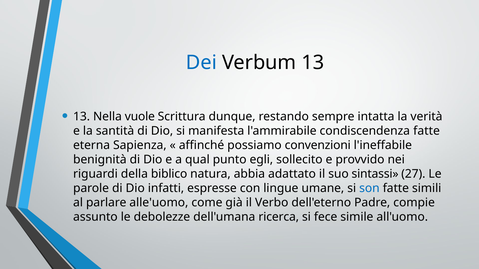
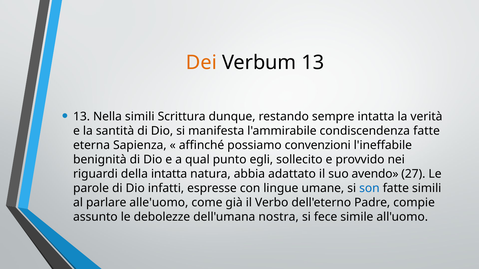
Dei colour: blue -> orange
Nella vuole: vuole -> simili
della biblico: biblico -> intatta
sintassi: sintassi -> avendo
ricerca: ricerca -> nostra
